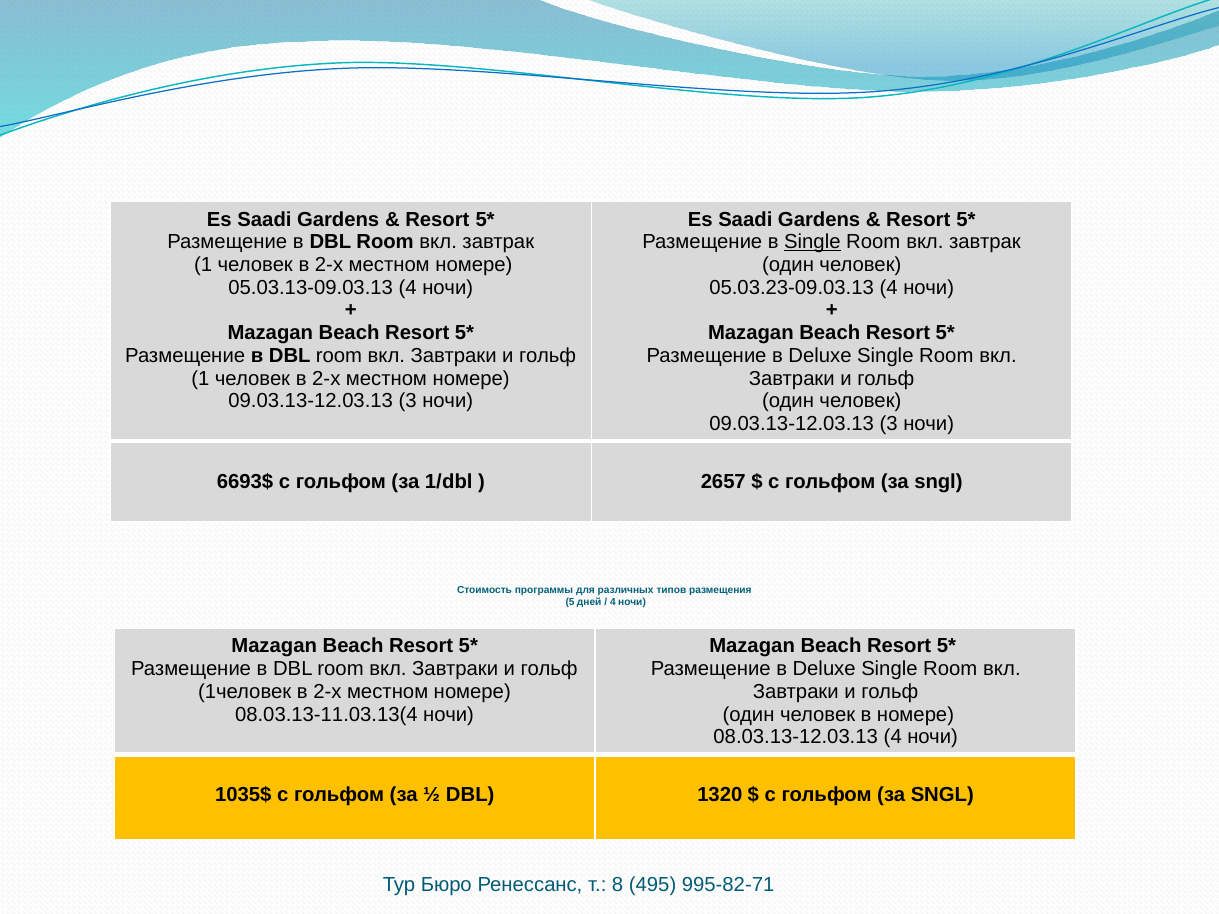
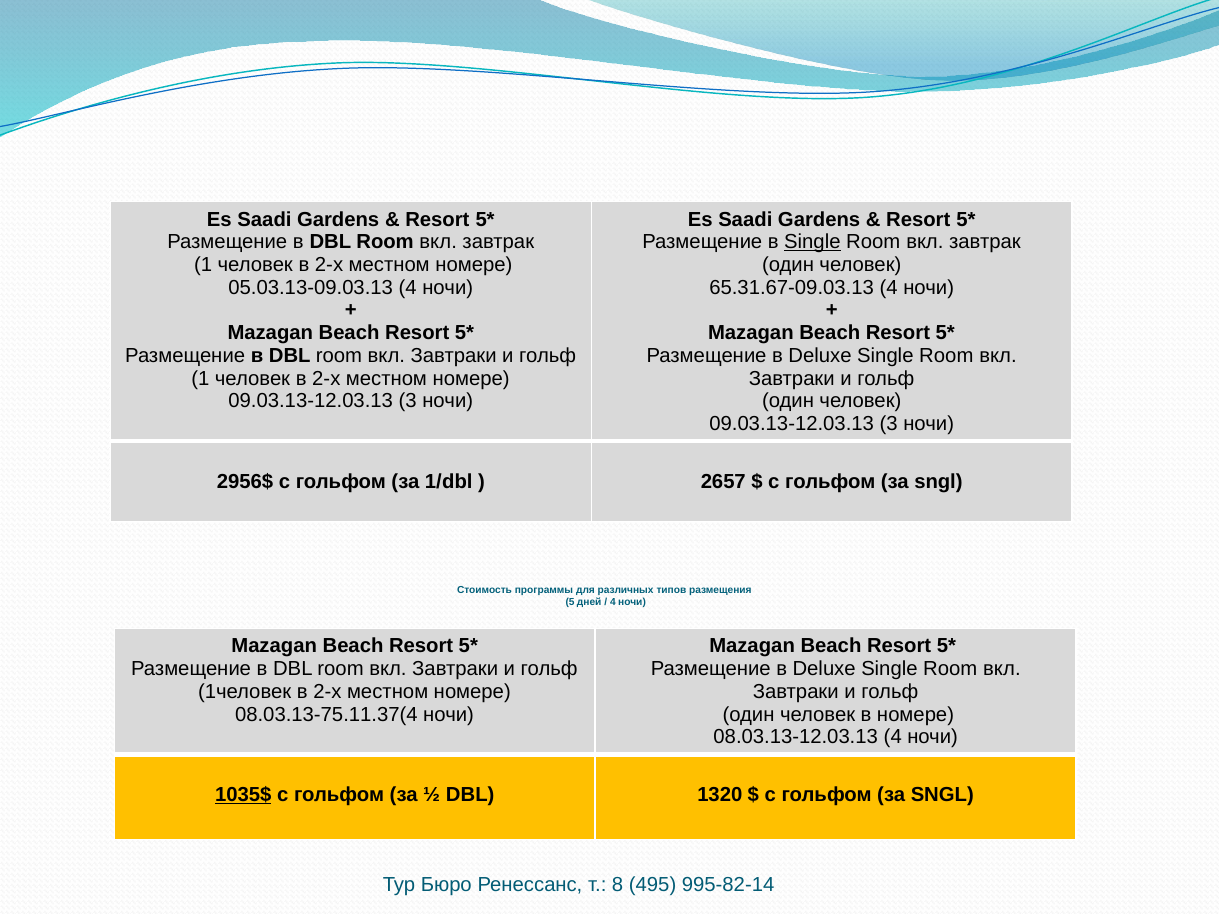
05.03.23-09.03.13: 05.03.23-09.03.13 -> 65.31.67-09.03.13
6693$: 6693$ -> 2956$
08.03.13-11.03.13(4: 08.03.13-11.03.13(4 -> 08.03.13-75.11.37(4
1035$ underline: none -> present
995-82-71: 995-82-71 -> 995-82-14
